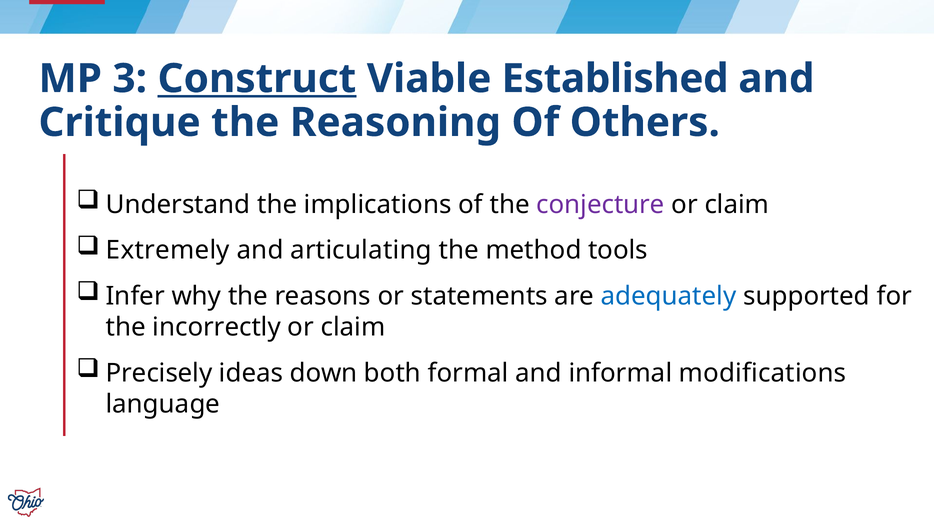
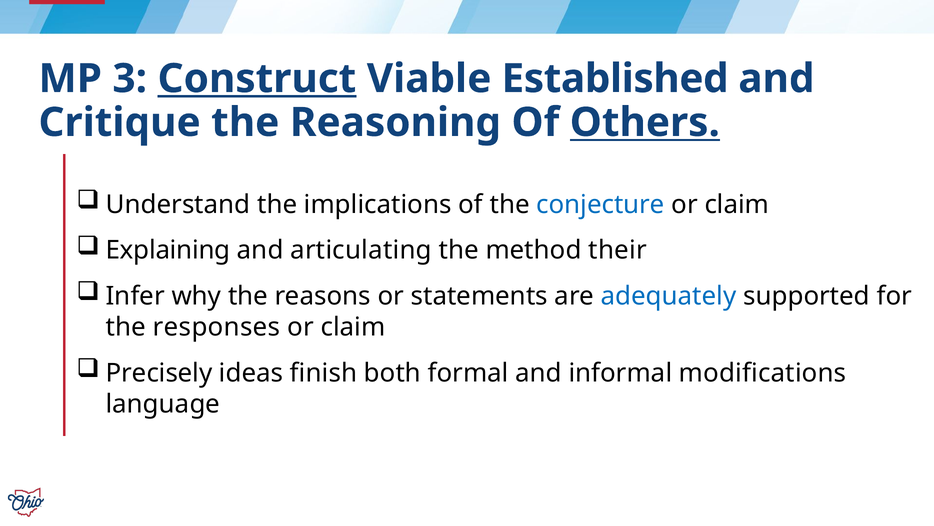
Others underline: none -> present
conjecture colour: purple -> blue
Extremely: Extremely -> Explaining
tools: tools -> their
incorrectly: incorrectly -> responses
down: down -> finish
